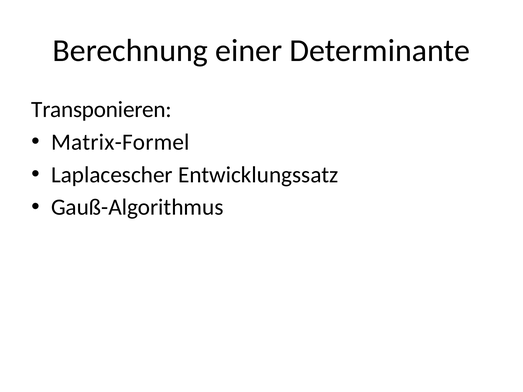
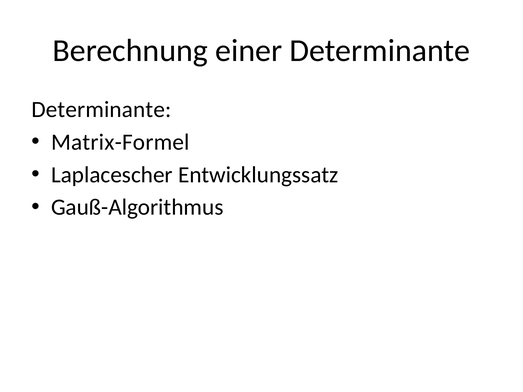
Transponieren at (102, 110): Transponieren -> Determinante
